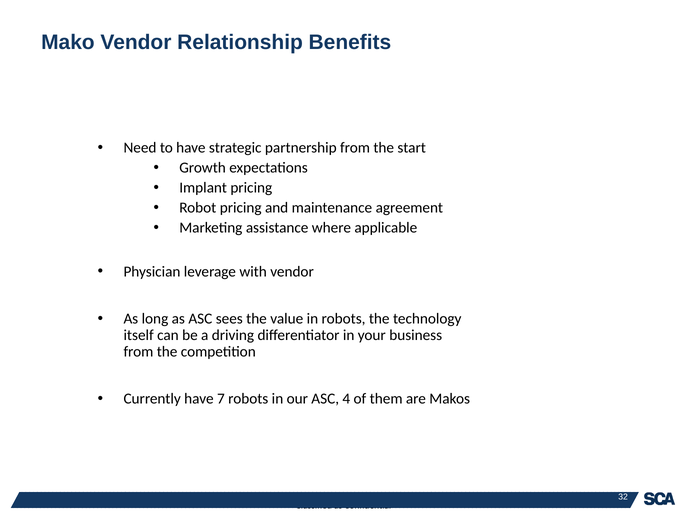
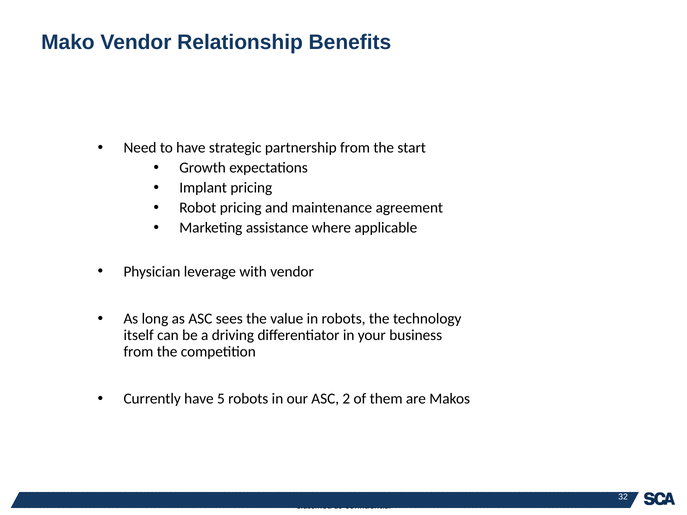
7: 7 -> 5
4: 4 -> 2
